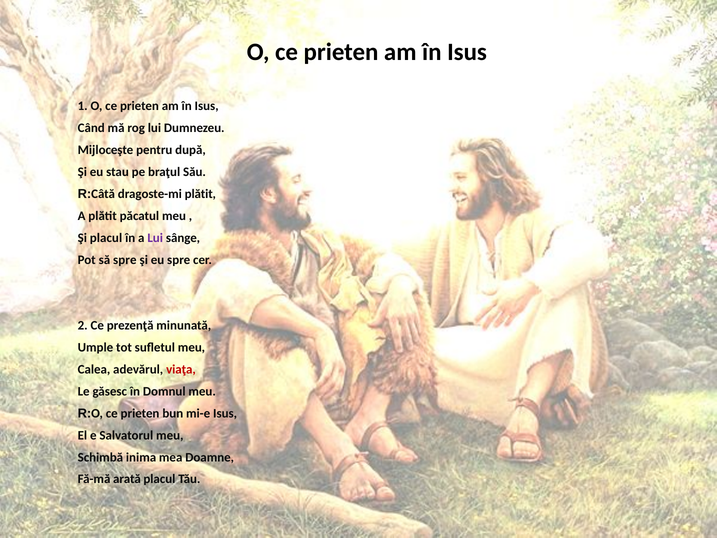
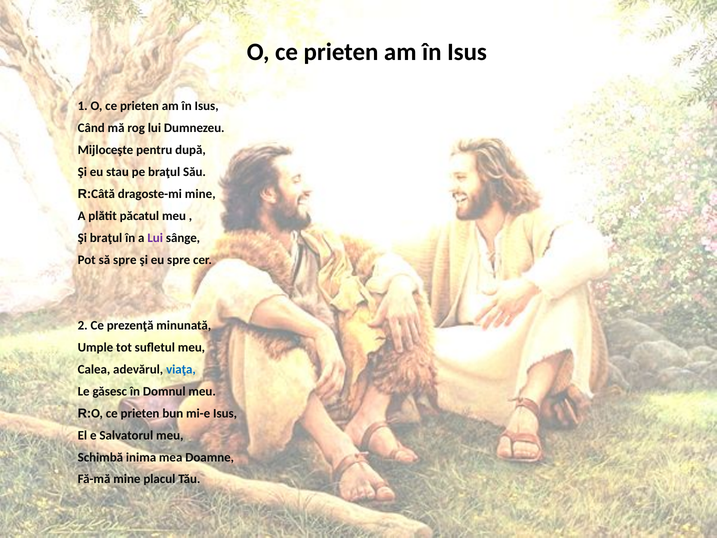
dragoste-mi plătit: plătit -> mine
Şi placul: placul -> braţul
viaţa colour: red -> blue
Fă-mă arată: arată -> mine
